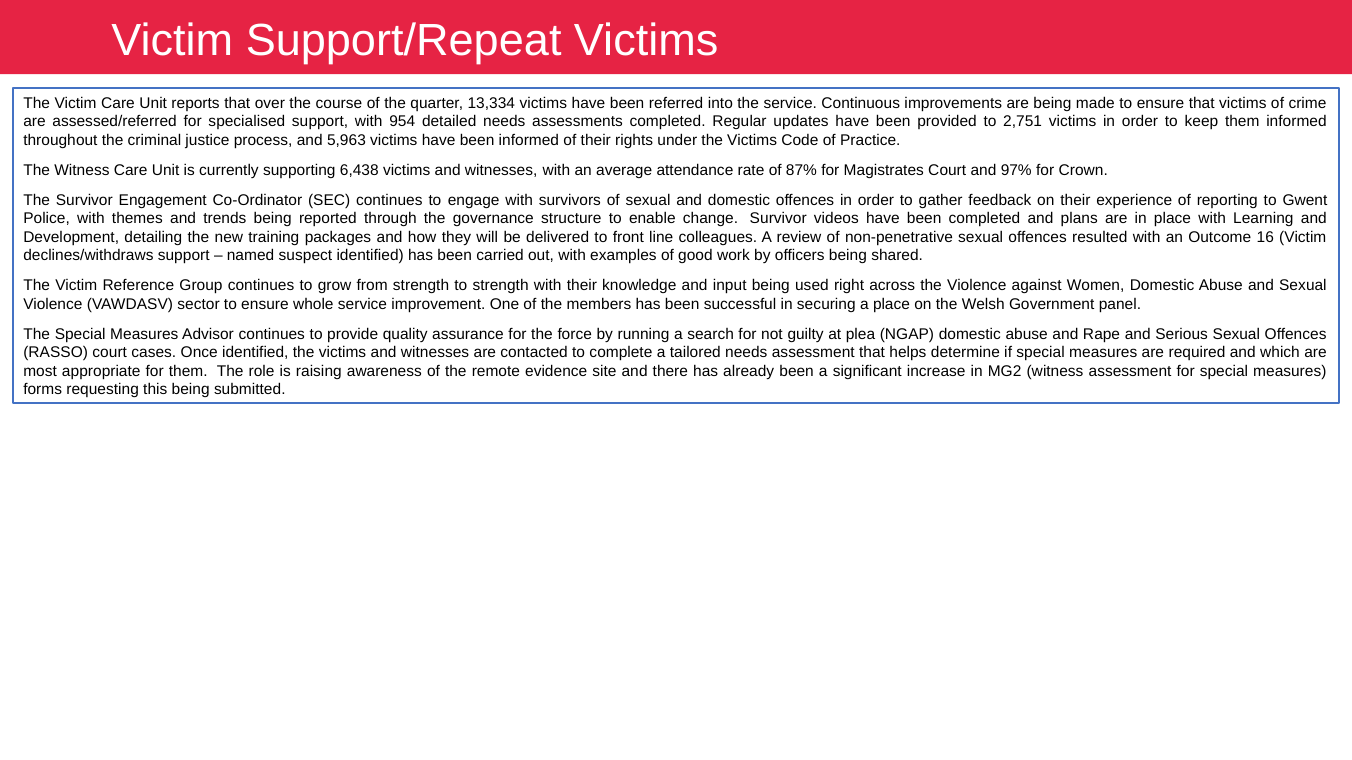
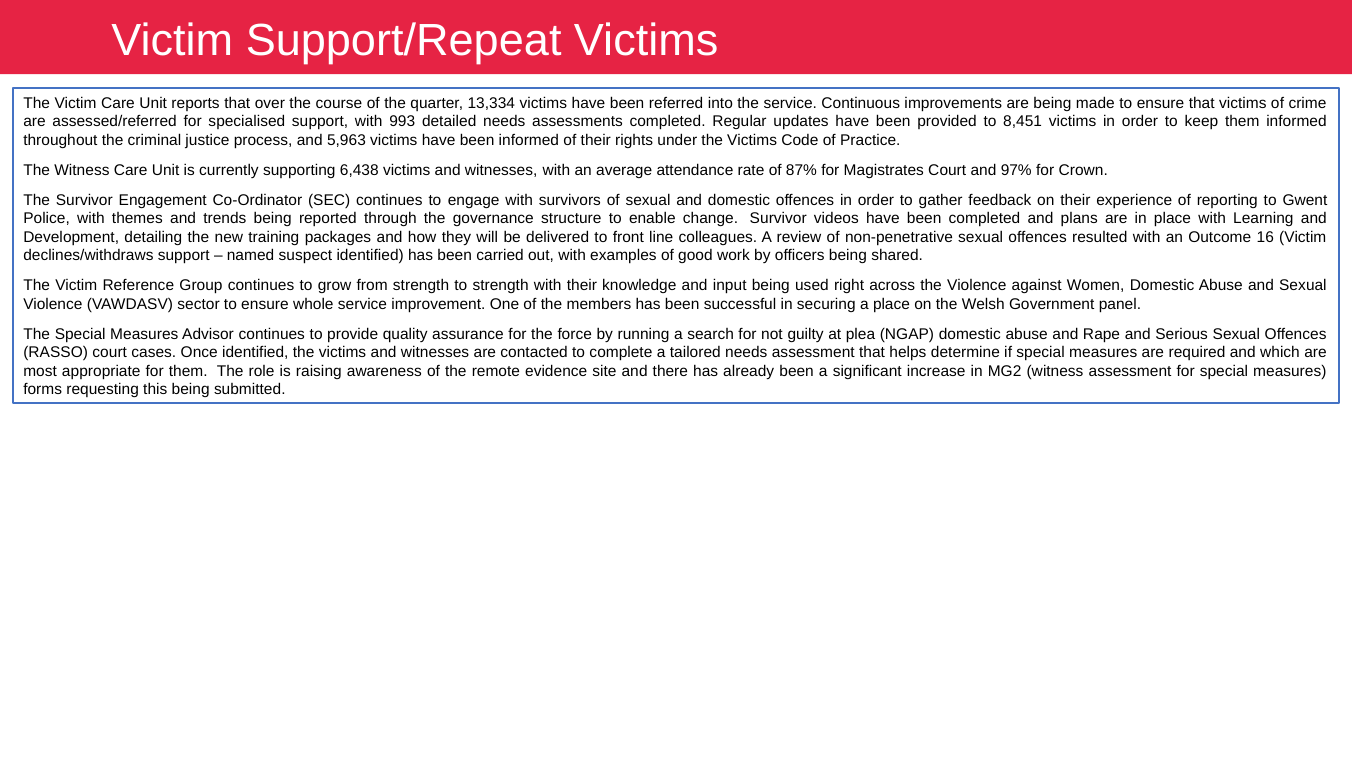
954: 954 -> 993
2,751: 2,751 -> 8,451
